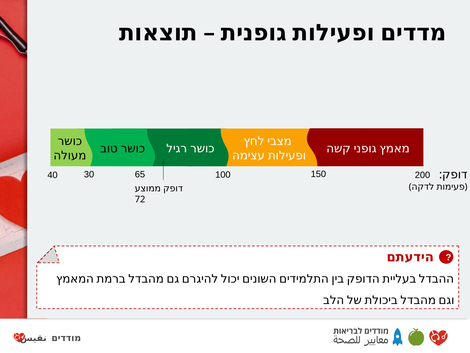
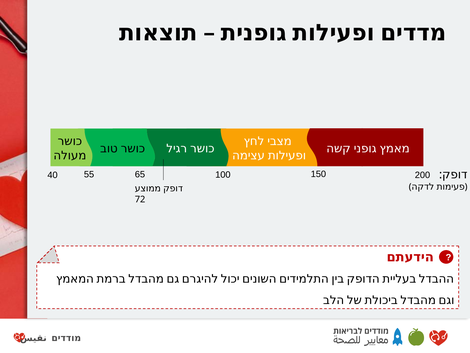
30: 30 -> 55
